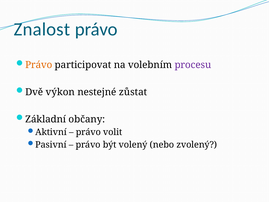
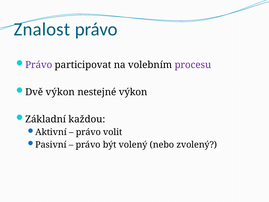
Právo at (39, 65) colour: orange -> purple
nestejné zůstat: zůstat -> výkon
občany: občany -> každou
